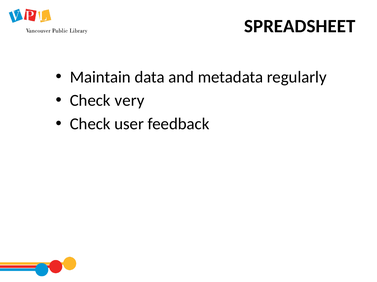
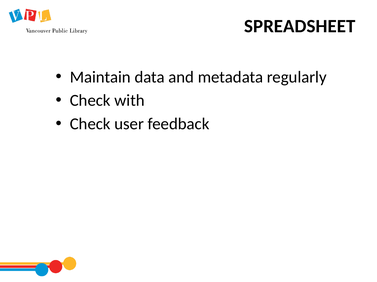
very: very -> with
